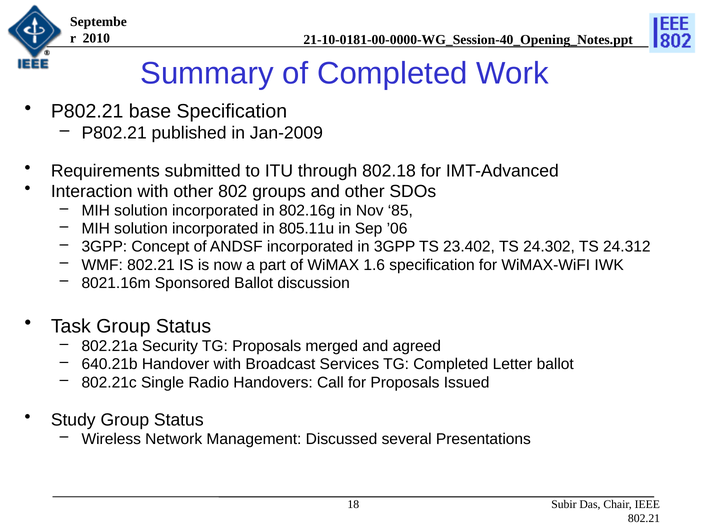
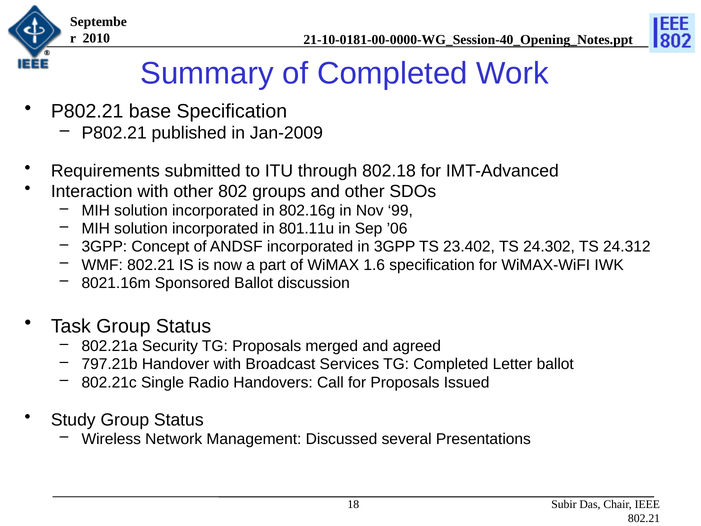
85: 85 -> 99
805.11u: 805.11u -> 801.11u
640.21b: 640.21b -> 797.21b
